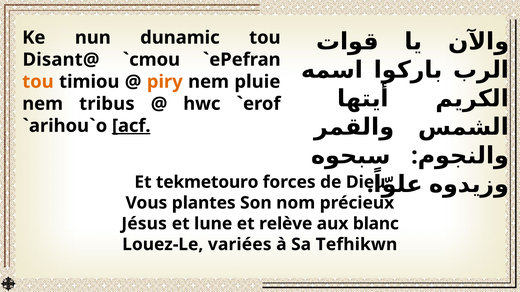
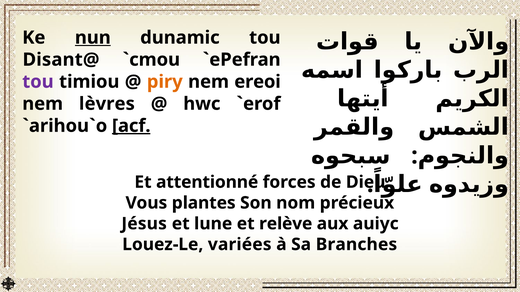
nun underline: none -> present
tou at (38, 82) colour: orange -> purple
pluie: pluie -> ereoi
tribus: tribus -> lèvres
tekmetouro: tekmetouro -> attentionné
blanc: blanc -> auiyc
Tefhikwn: Tefhikwn -> Branches
